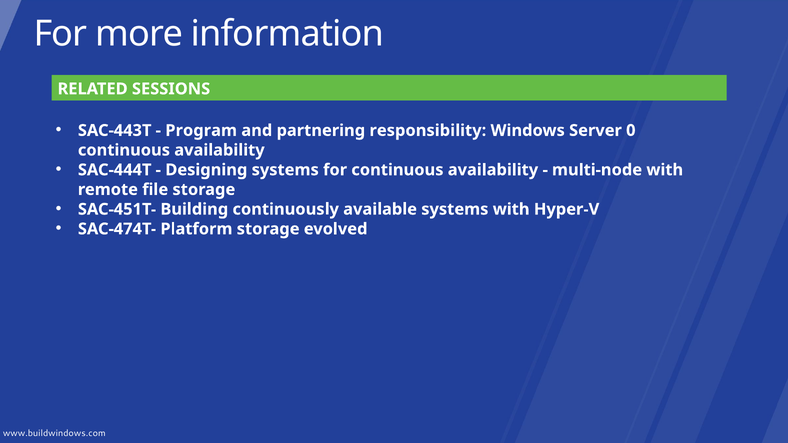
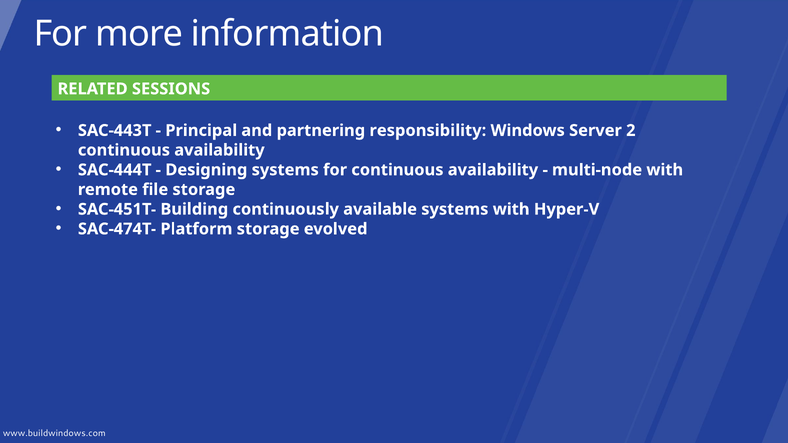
Program: Program -> Principal
0: 0 -> 2
